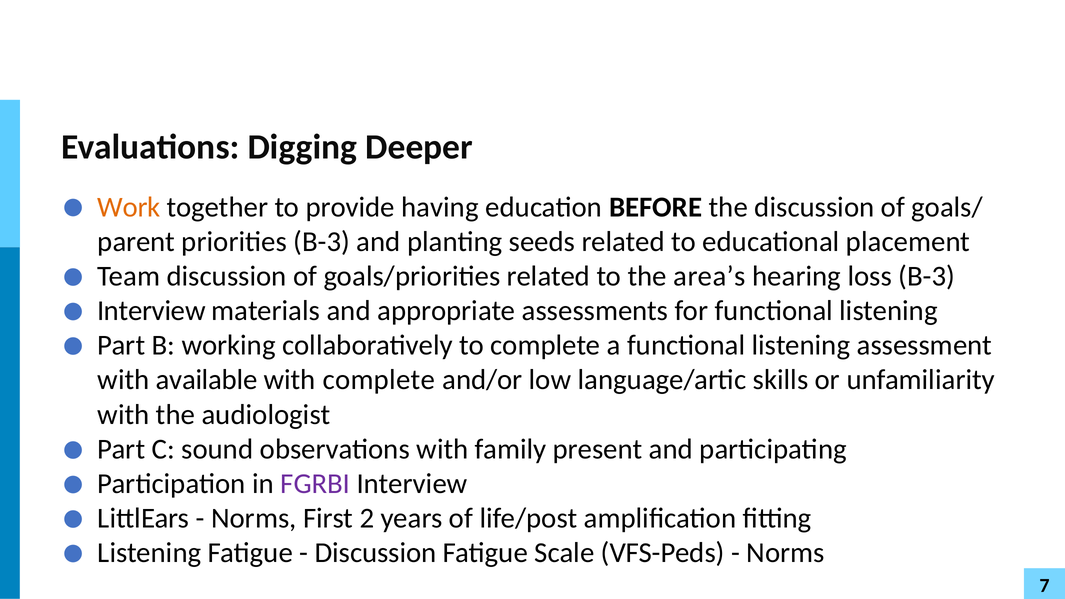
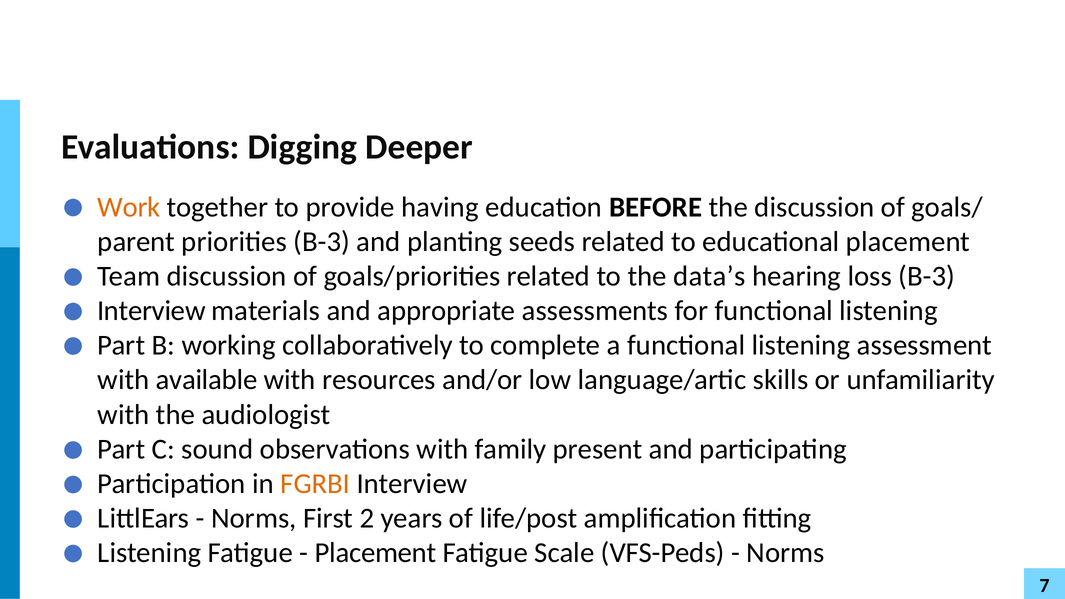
area’s: area’s -> data’s
with complete: complete -> resources
FGRBI colour: purple -> orange
Discussion at (376, 553): Discussion -> Placement
